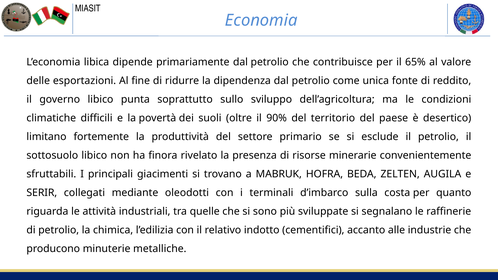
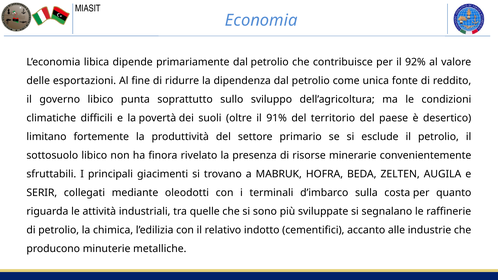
65%: 65% -> 92%
90%: 90% -> 91%
